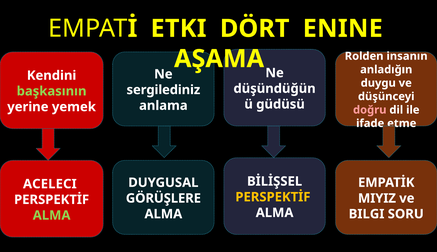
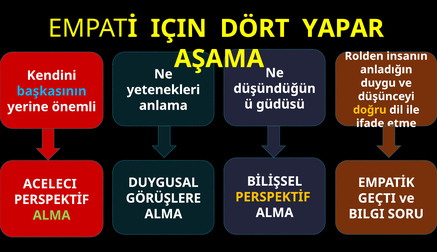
ETKI: ETKI -> IÇIN
ENINE: ENINE -> YAPAR
sergilediniz: sergilediniz -> yetenekleri
başkasının colour: light green -> light blue
yemek: yemek -> önemli
doğru colour: pink -> yellow
MIYIZ: MIYIZ -> GEÇTI
